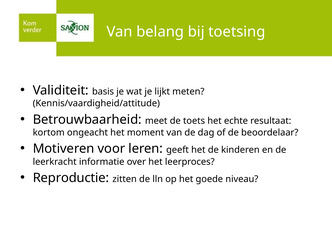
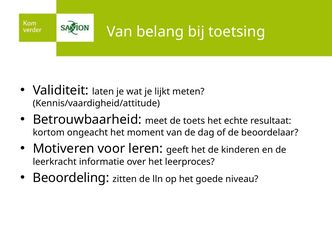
basis: basis -> laten
Reproductie: Reproductie -> Beoordeling
